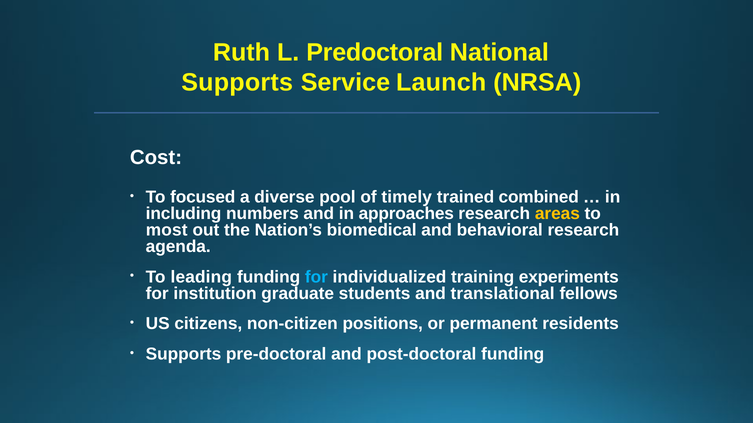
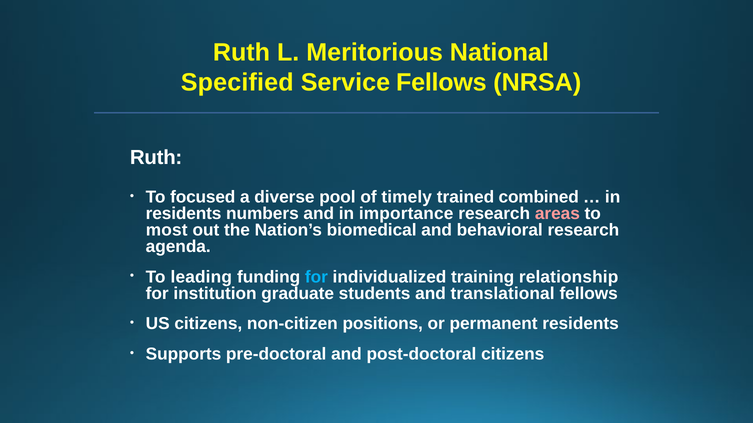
Predoctoral: Predoctoral -> Meritorious
Supports at (237, 83): Supports -> Specified
Service Launch: Launch -> Fellows
Cost at (156, 158): Cost -> Ruth
including at (184, 214): including -> residents
approaches: approaches -> importance
areas colour: yellow -> pink
experiments: experiments -> relationship
post-doctoral funding: funding -> citizens
